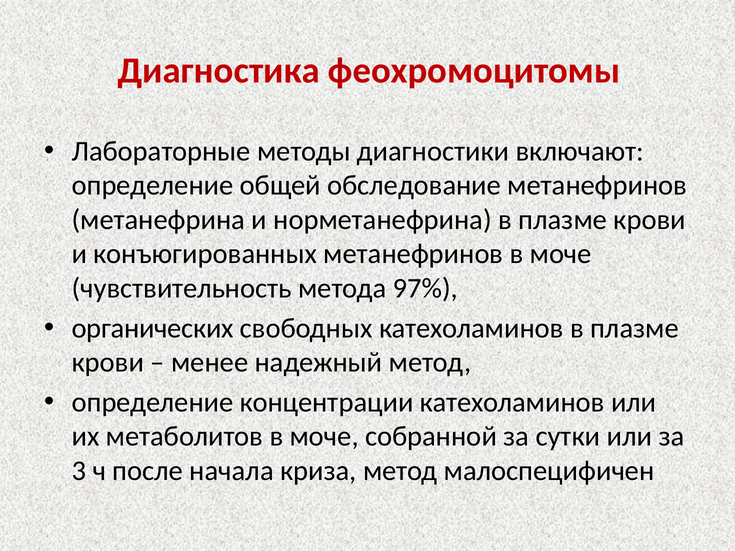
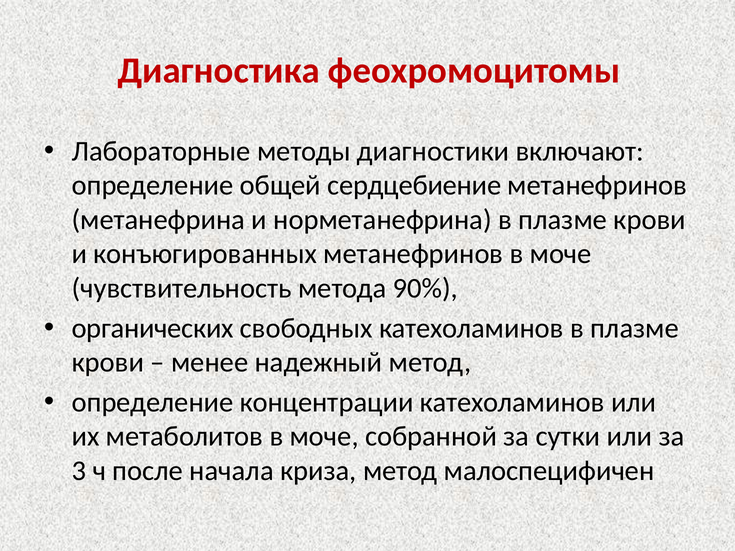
обследование: обследование -> сердцебиение
97%: 97% -> 90%
